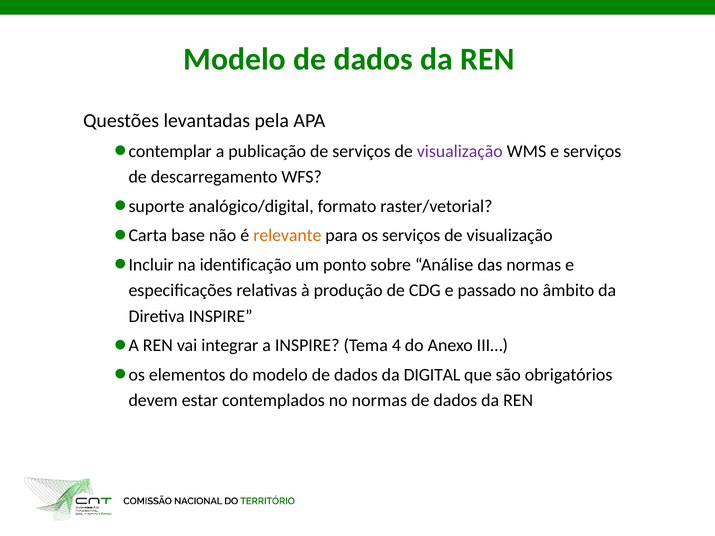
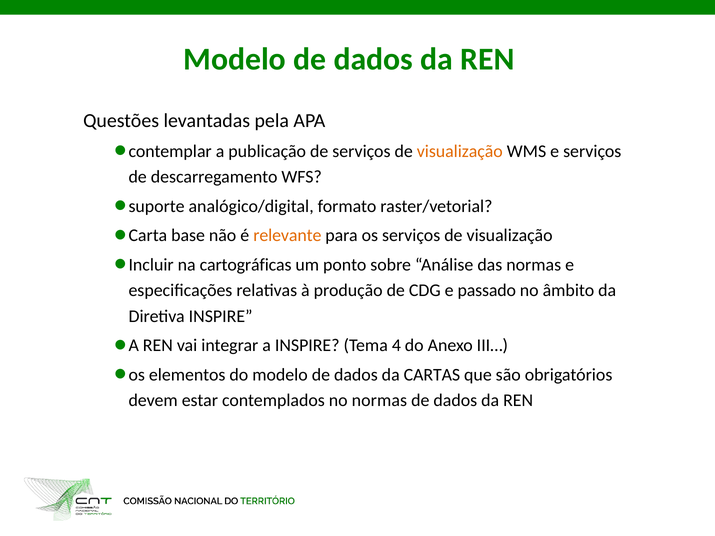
visualização at (460, 151) colour: purple -> orange
identificação: identificação -> cartográficas
DIGITAL: DIGITAL -> CARTAS
